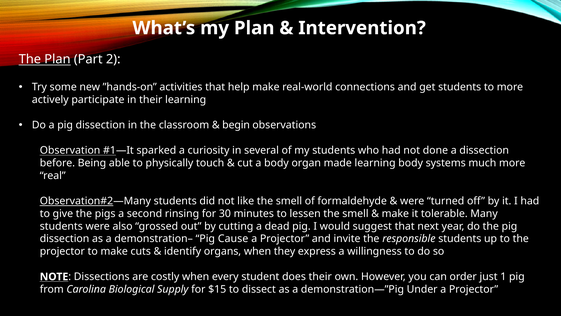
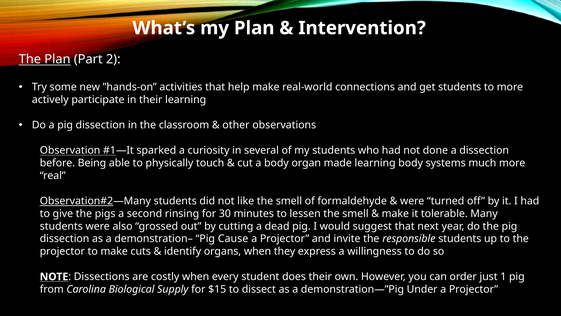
begin: begin -> other
